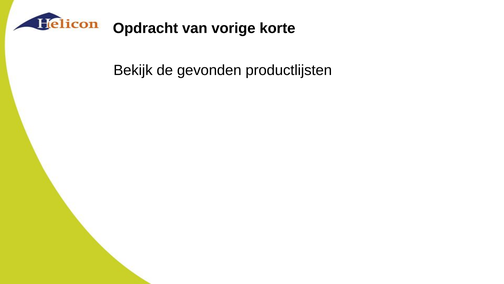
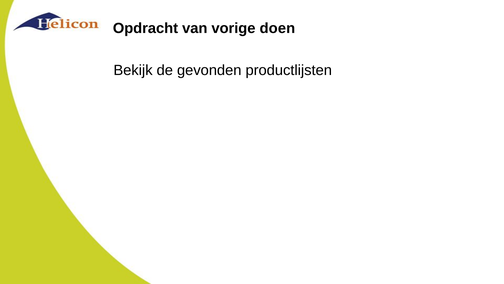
korte: korte -> doen
